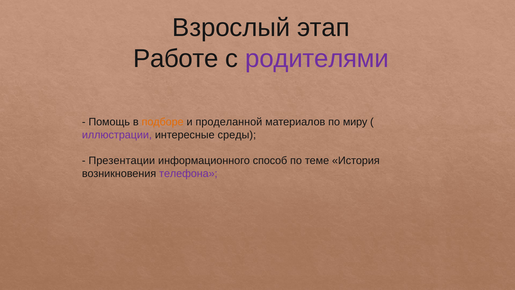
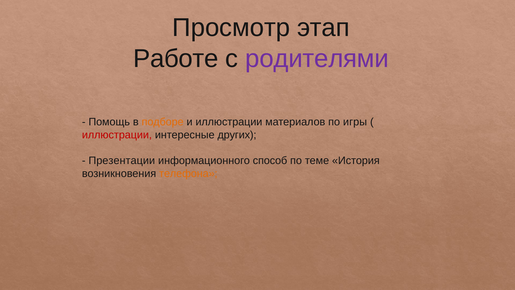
Взрослый: Взрослый -> Просмотр
и проделанной: проделанной -> иллюстрации
миру: миру -> игры
иллюстрации at (117, 135) colour: purple -> red
среды: среды -> других
телефона colour: purple -> orange
